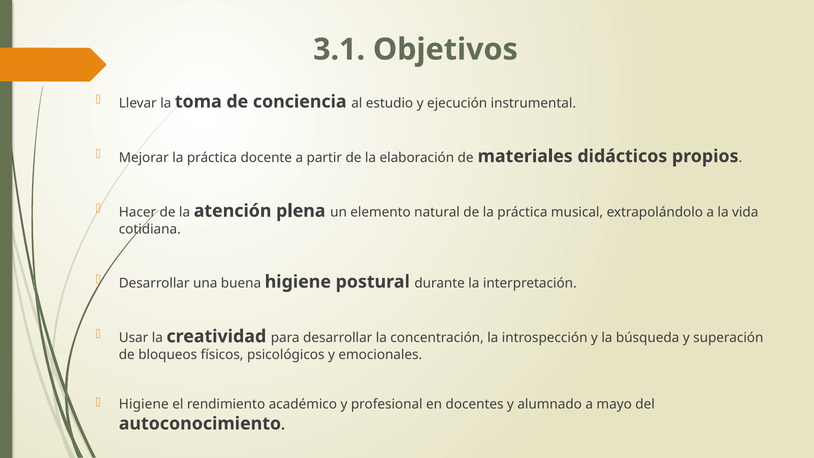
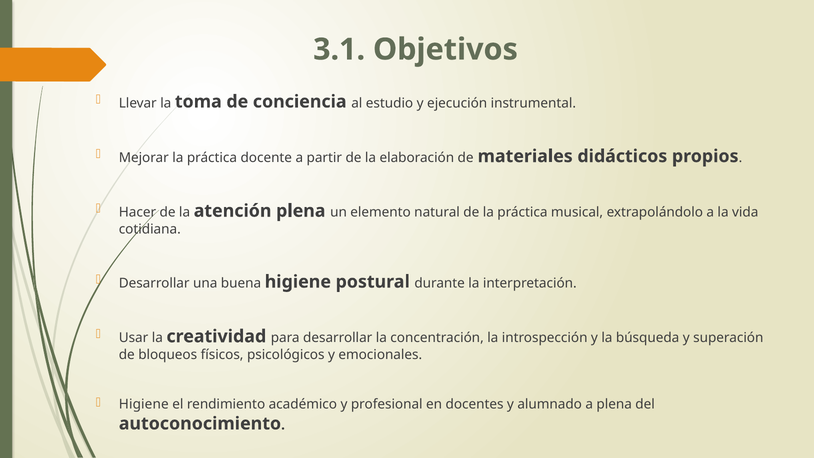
a mayo: mayo -> plena
